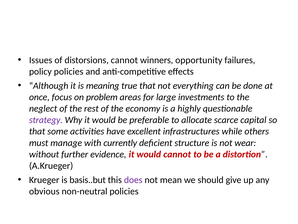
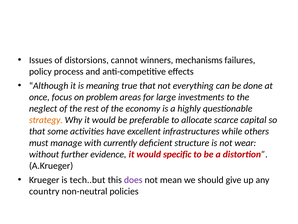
opportunity: opportunity -> mechanisms
policy policies: policies -> process
strategy colour: purple -> orange
would cannot: cannot -> specific
basis..but: basis..but -> tech..but
obvious: obvious -> country
